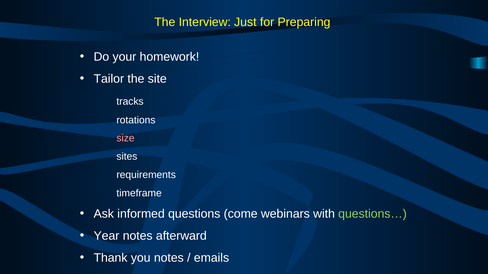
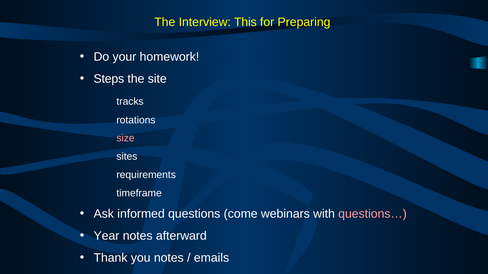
Just: Just -> This
Tailor: Tailor -> Steps
questions… colour: light green -> pink
